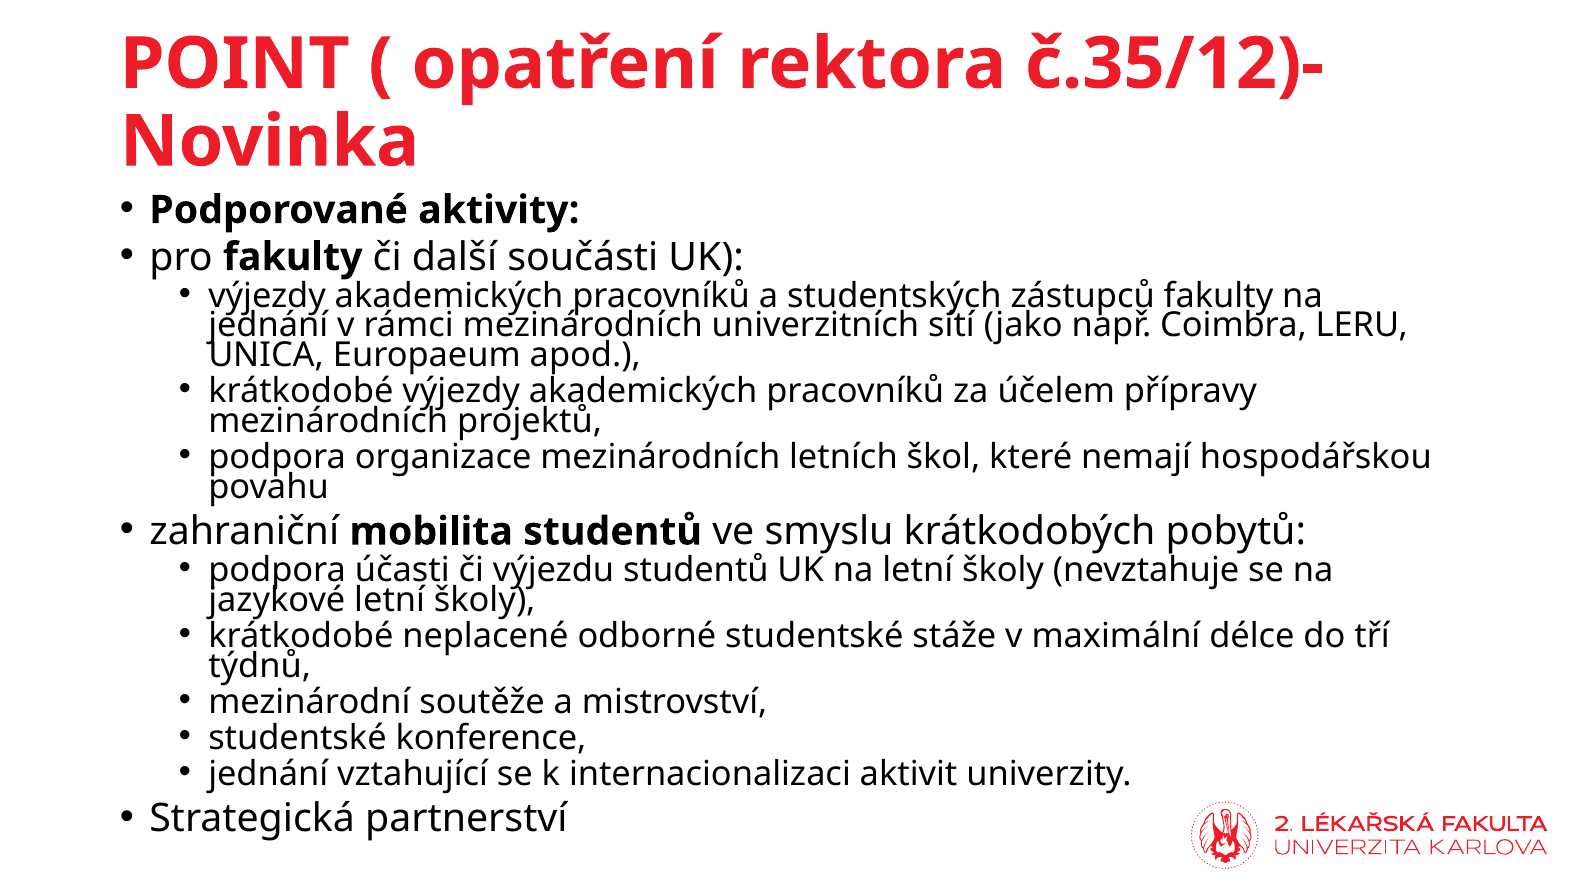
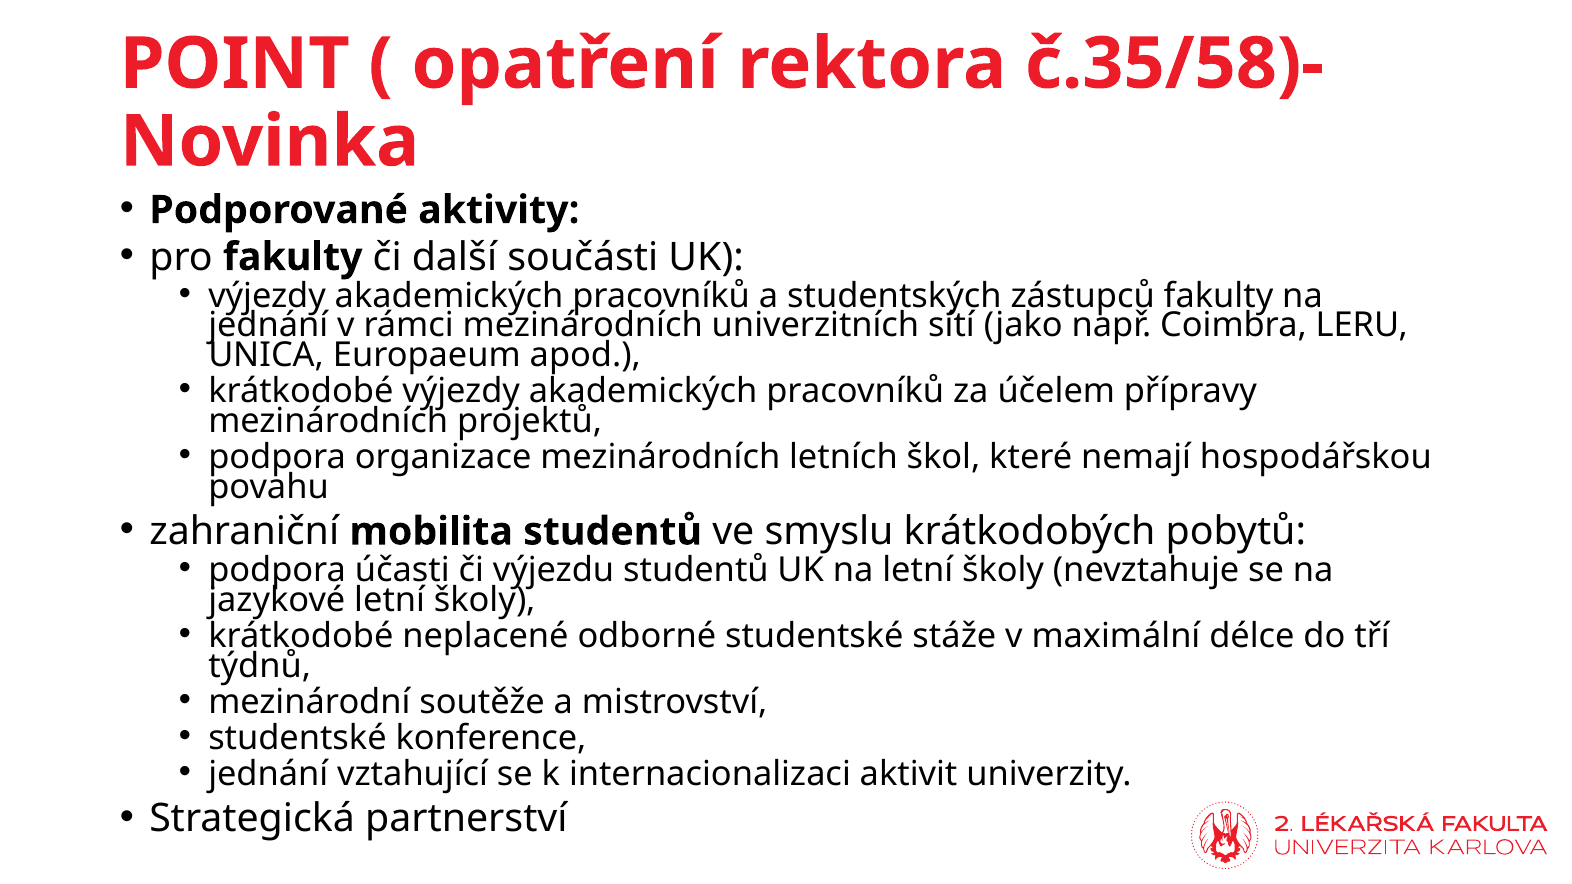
č.35/12)-: č.35/12)- -> č.35/58)-
